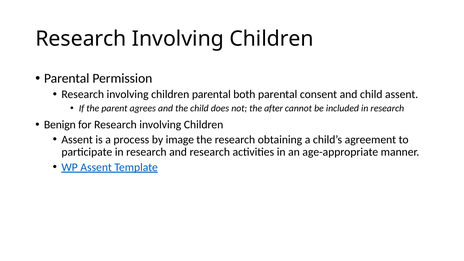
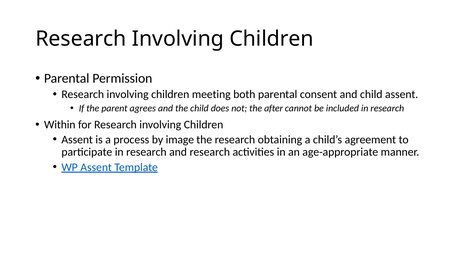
children parental: parental -> meeting
Benign: Benign -> Within
